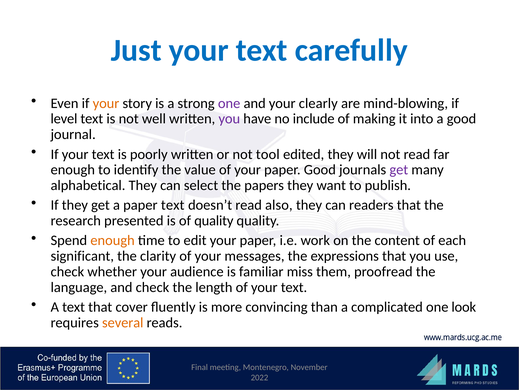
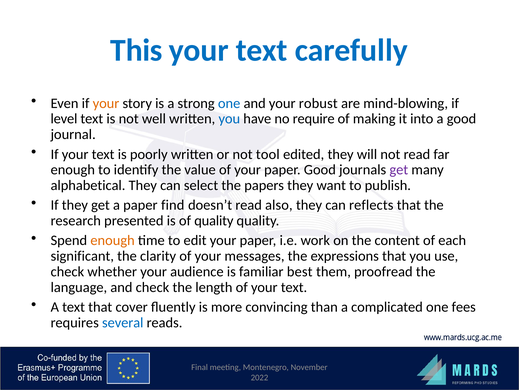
Just: Just -> This
one at (229, 103) colour: purple -> blue
clearly: clearly -> robust
you at (229, 119) colour: purple -> blue
include: include -> require
paper text: text -> find
readers: readers -> reflects
miss: miss -> best
look: look -> fees
several colour: orange -> blue
